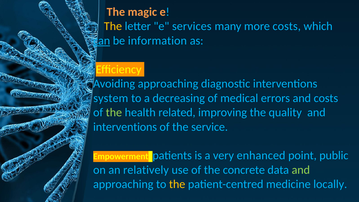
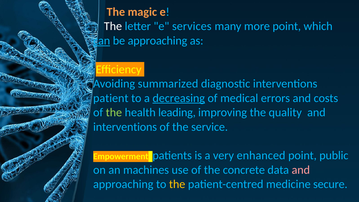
The at (113, 26) colour: yellow -> white
more costs: costs -> point
be information: information -> approaching
Avoiding approaching: approaching -> summarized
system: system -> patient
decreasing underline: none -> present
related: related -> leading
relatively: relatively -> machines
and at (301, 170) colour: light green -> pink
locally: locally -> secure
